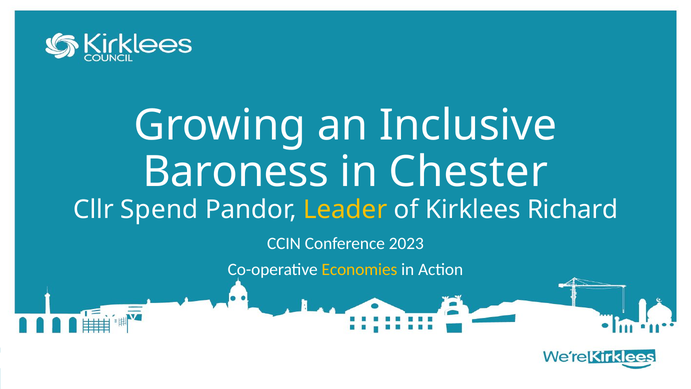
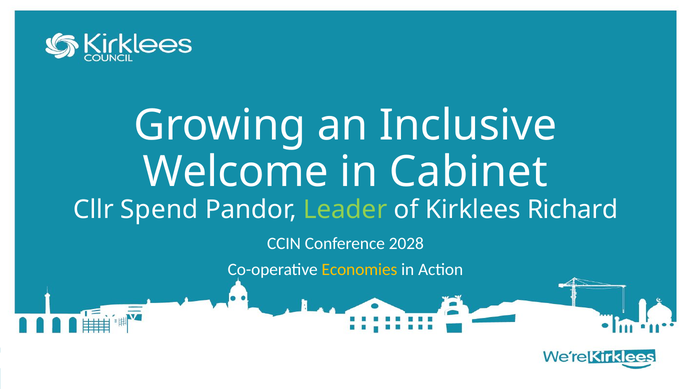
Baroness: Baroness -> Welcome
Chester: Chester -> Cabinet
Leader colour: yellow -> light green
2023: 2023 -> 2028
